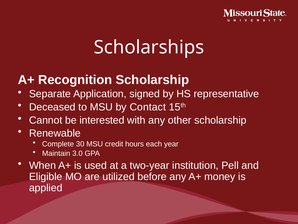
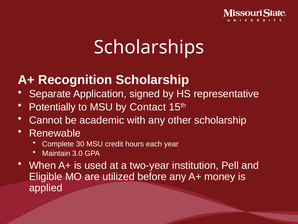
Deceased: Deceased -> Potentially
interested: interested -> academic
